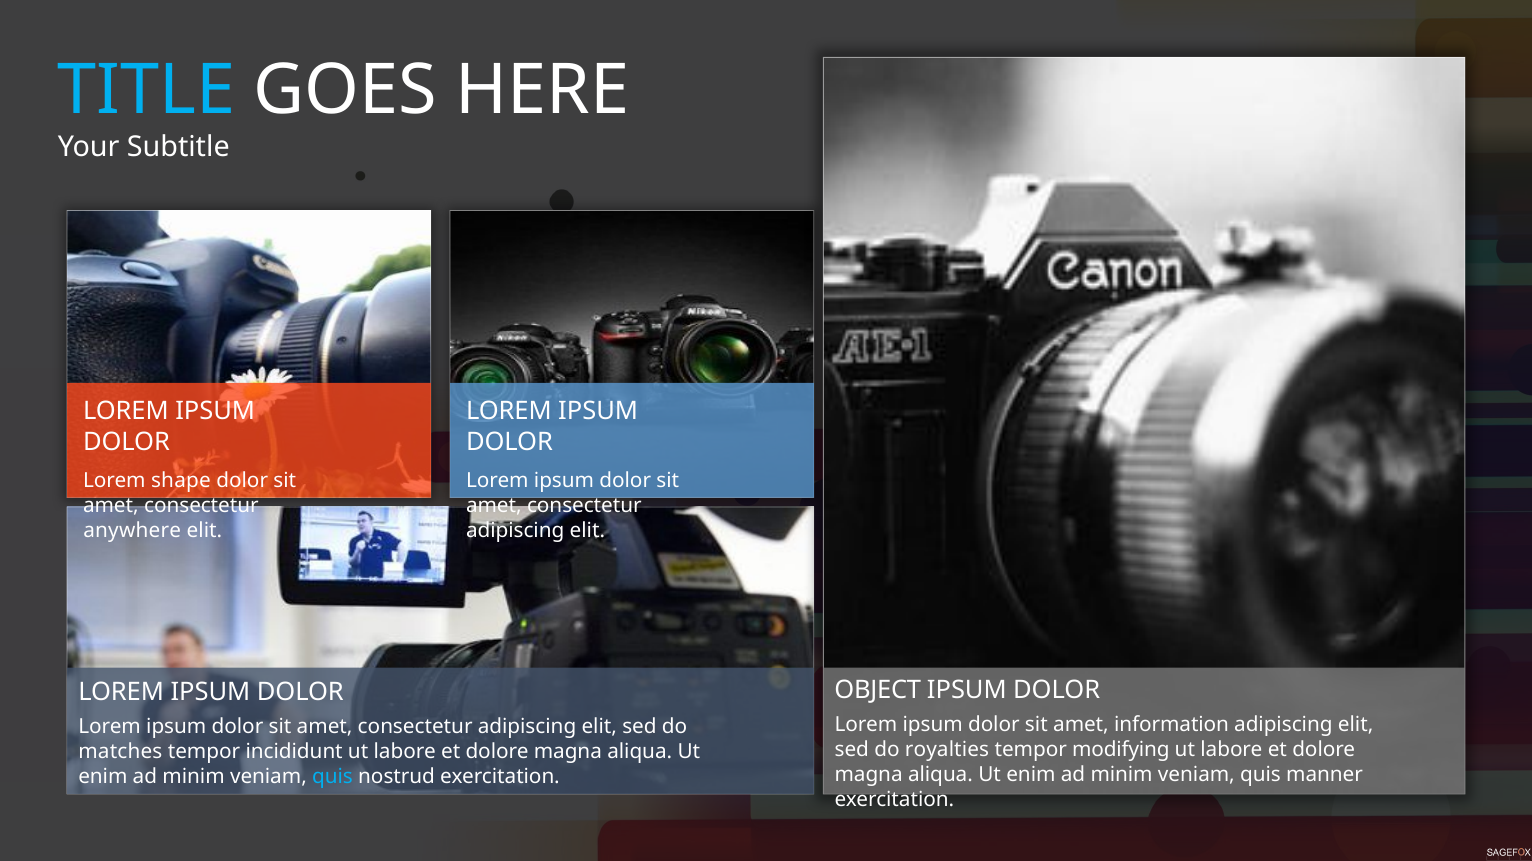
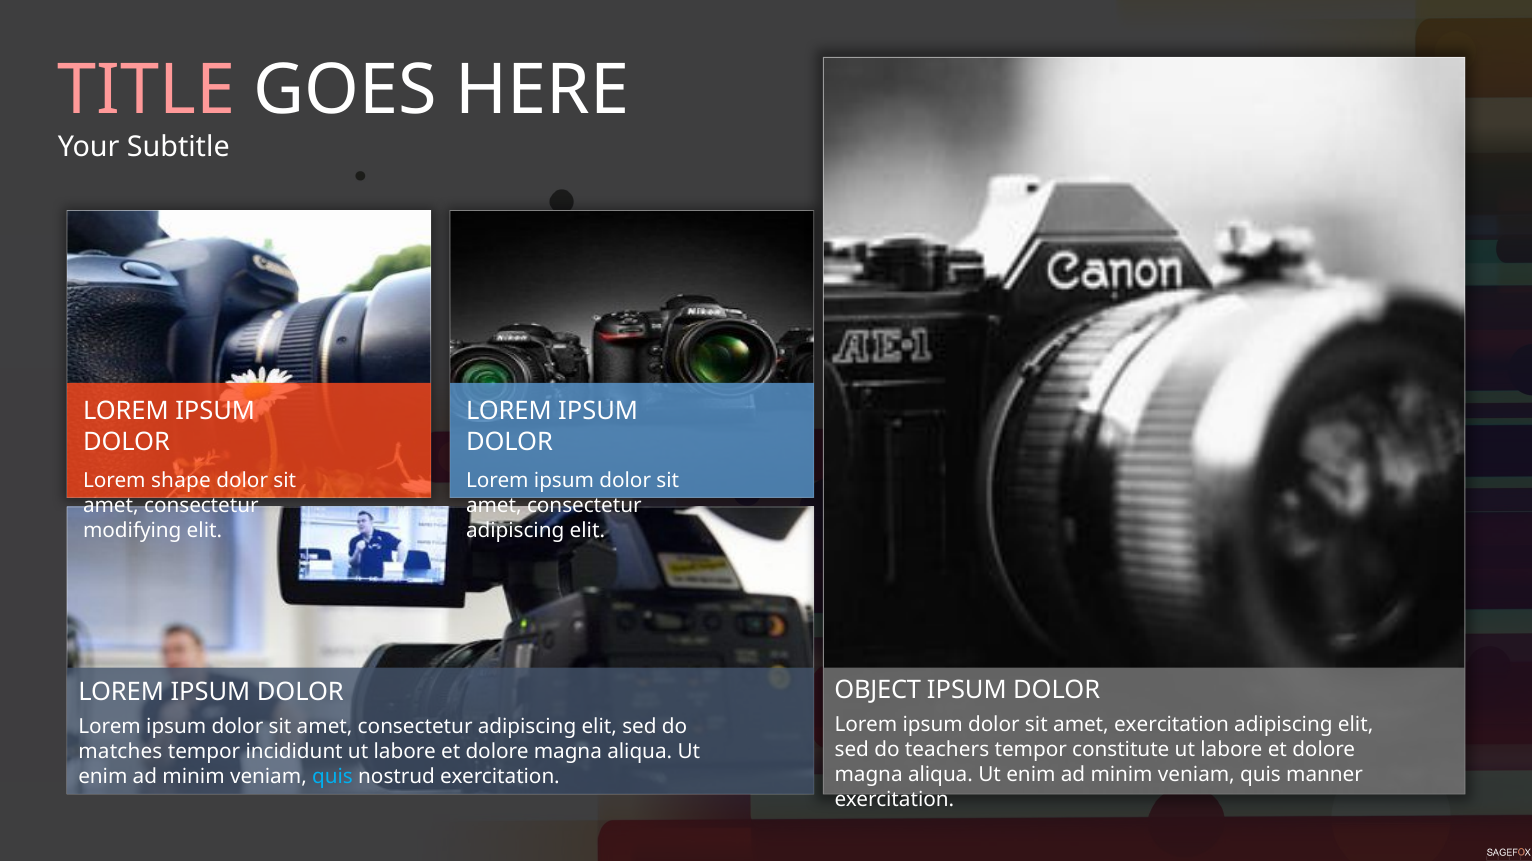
TITLE colour: light blue -> pink
anywhere: anywhere -> modifying
amet information: information -> exercitation
royalties: royalties -> teachers
modifying: modifying -> constitute
